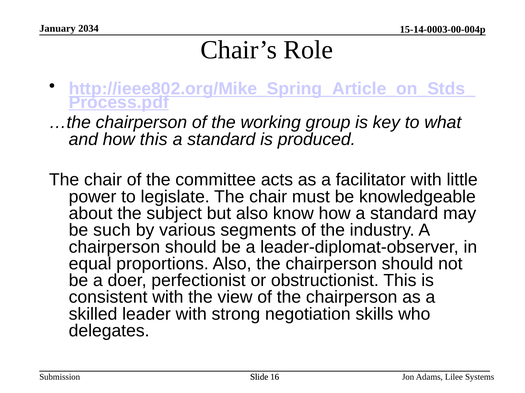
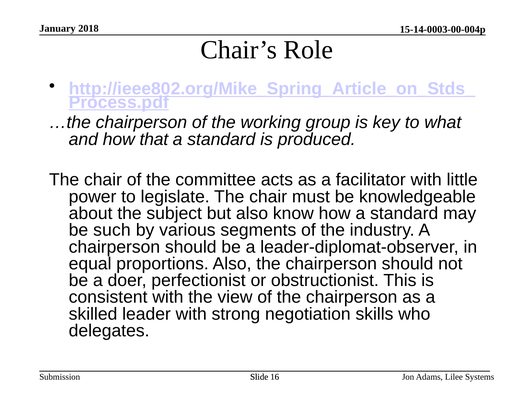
2034: 2034 -> 2018
how this: this -> that
